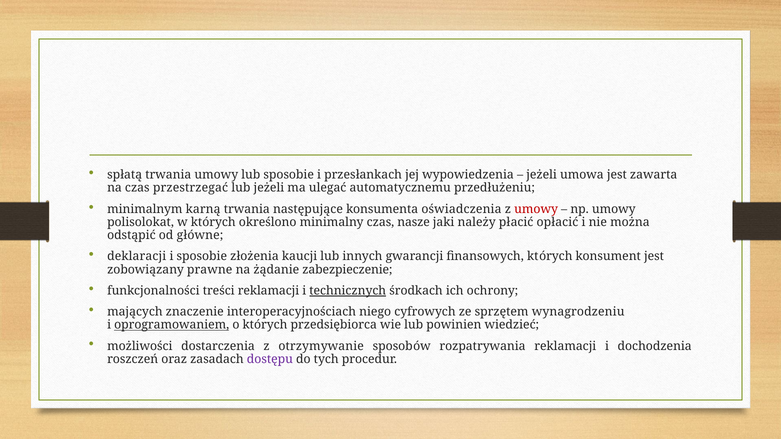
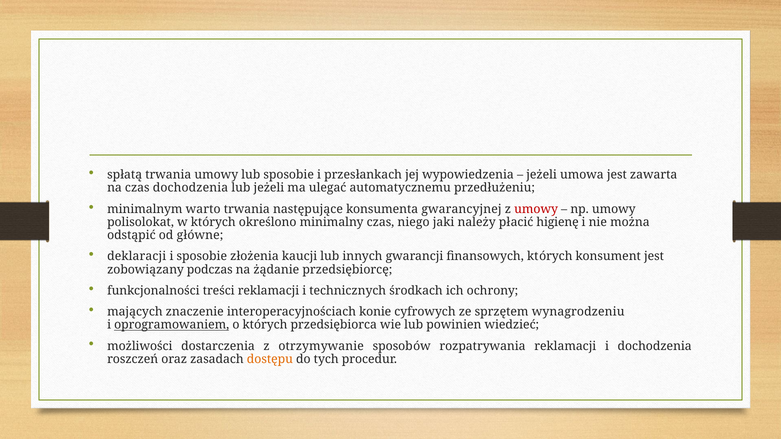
czas przestrzegać: przestrzegać -> dochodzenia
karną: karną -> warto
oświadczenia: oświadczenia -> gwarancyjnej
nasze: nasze -> niego
opłacić: opłacić -> higienę
prawne: prawne -> podczas
zabezpieczenie: zabezpieczenie -> przedsiębiorcę
technicznych underline: present -> none
niego: niego -> konie
dostępu colour: purple -> orange
